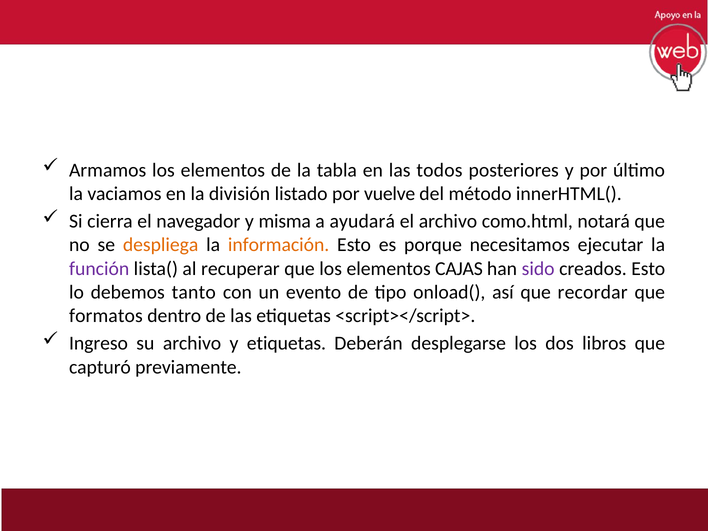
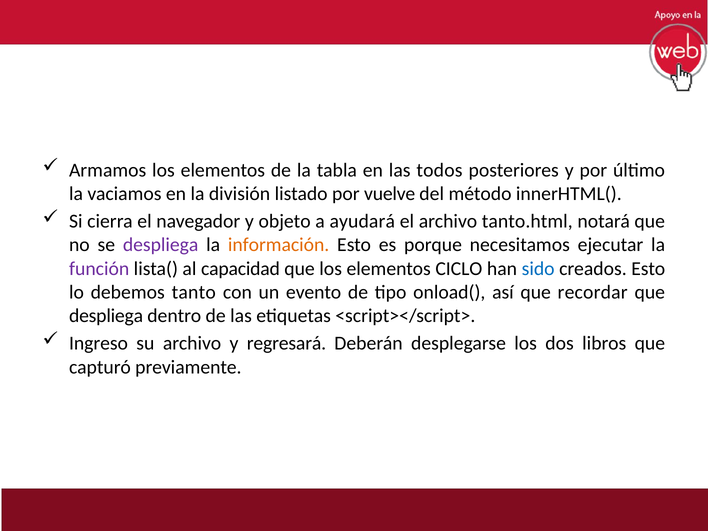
misma: misma -> objeto
como.html: como.html -> tanto.html
despliega at (161, 245) colour: orange -> purple
recuperar: recuperar -> capacidad
CAJAS: CAJAS -> CICLO
sido colour: purple -> blue
formatos at (106, 316): formatos -> despliega
y etiquetas: etiquetas -> regresará
